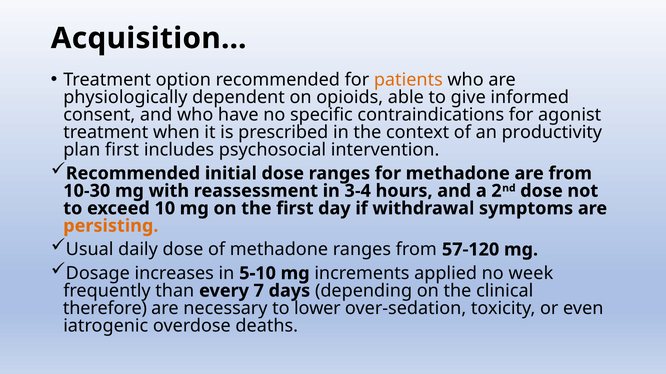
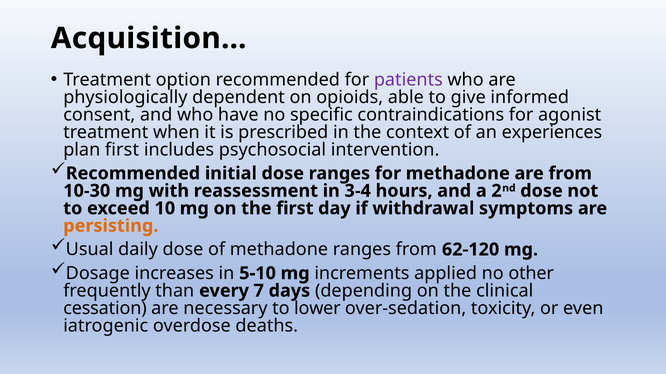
patients colour: orange -> purple
productivity: productivity -> experiences
57-120: 57-120 -> 62-120
week: week -> other
therefore: therefore -> cessation
